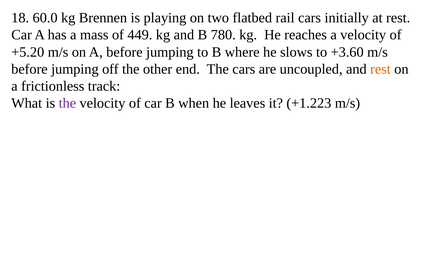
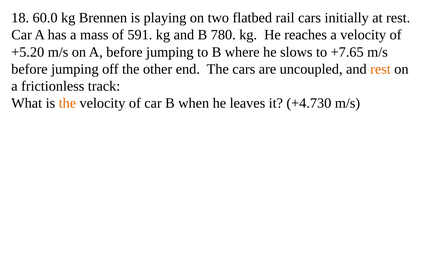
449: 449 -> 591
+3.60: +3.60 -> +7.65
the at (67, 103) colour: purple -> orange
+1.223: +1.223 -> +4.730
